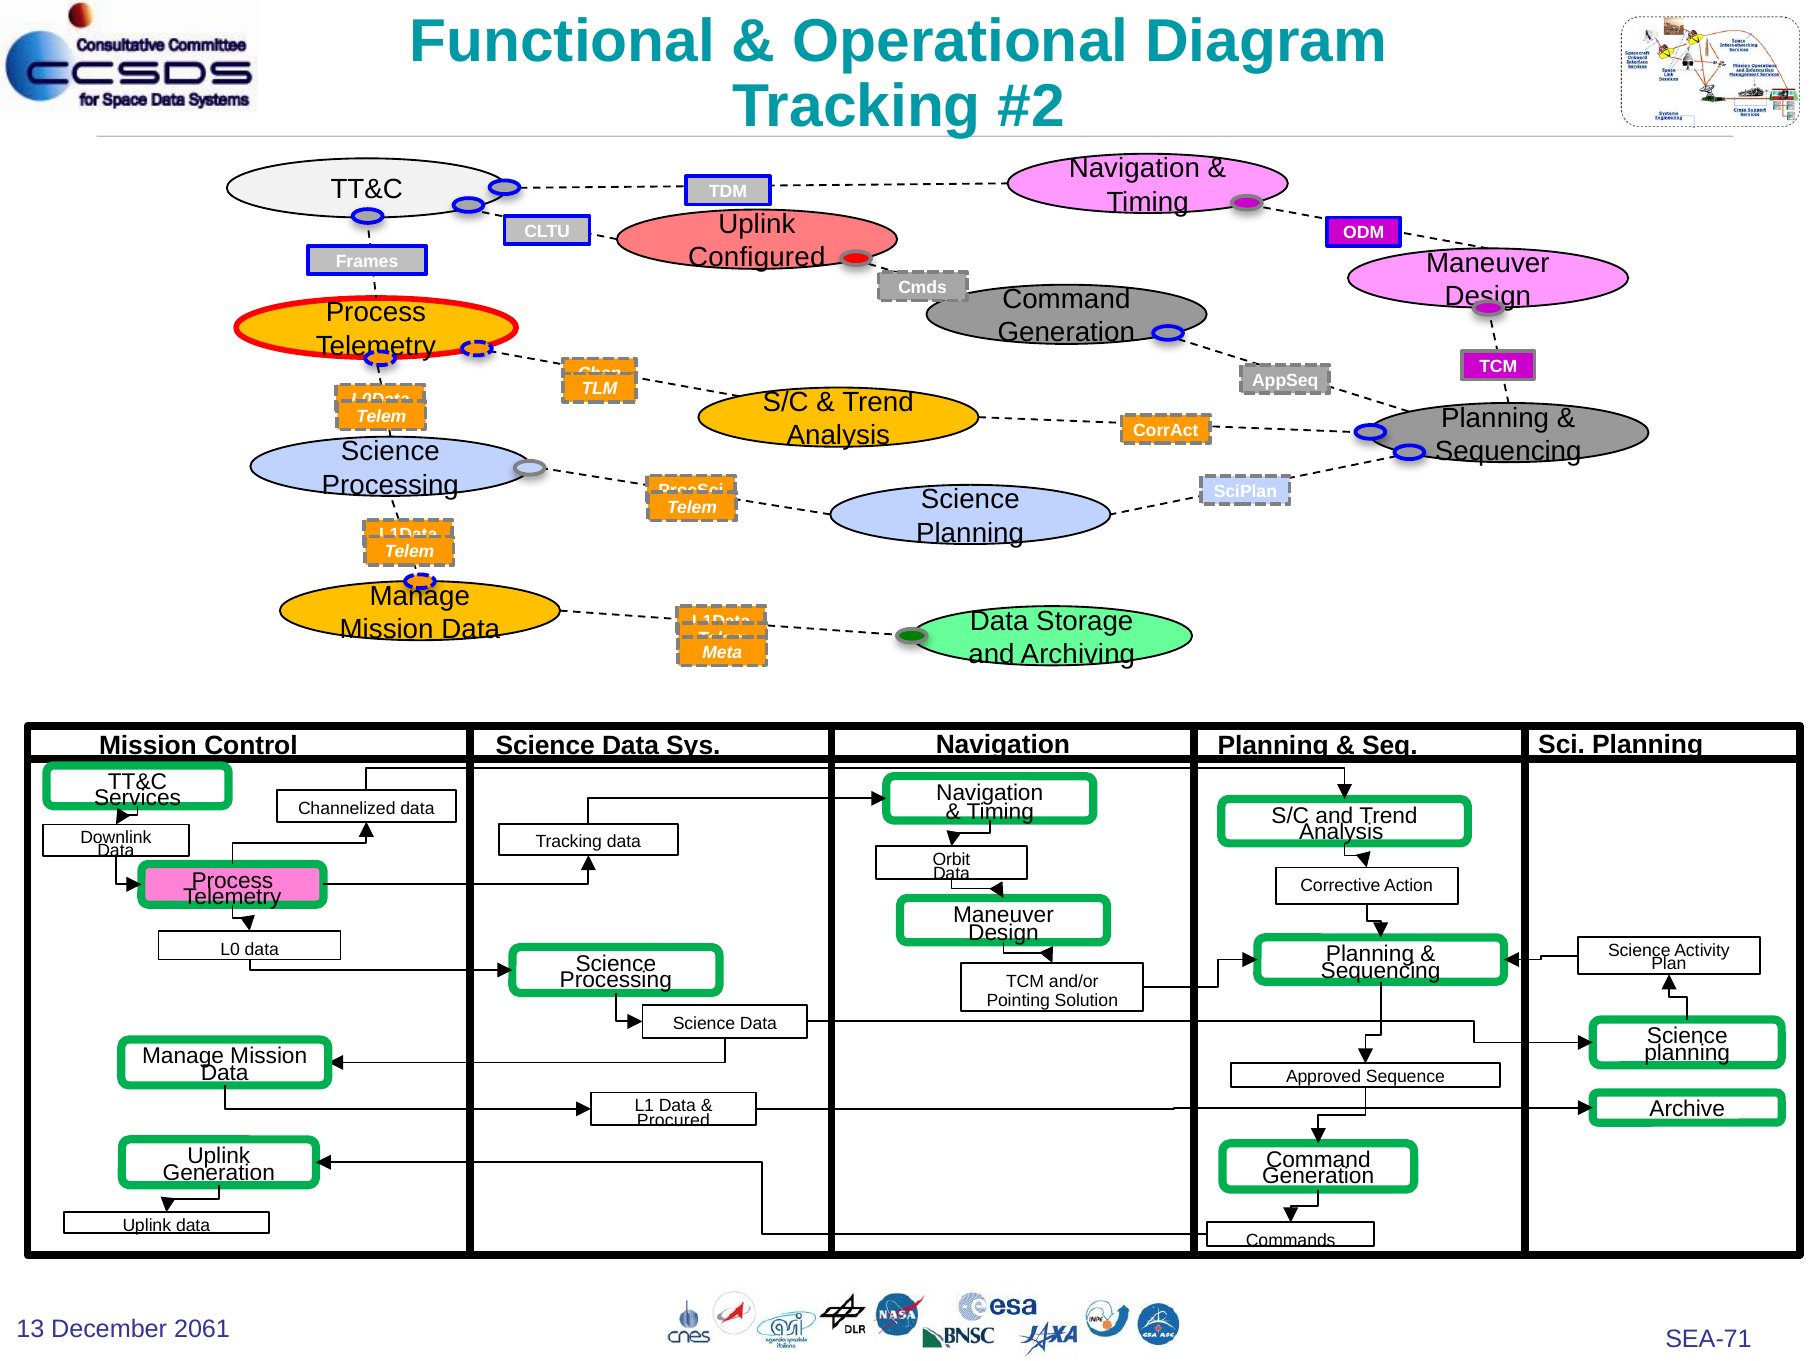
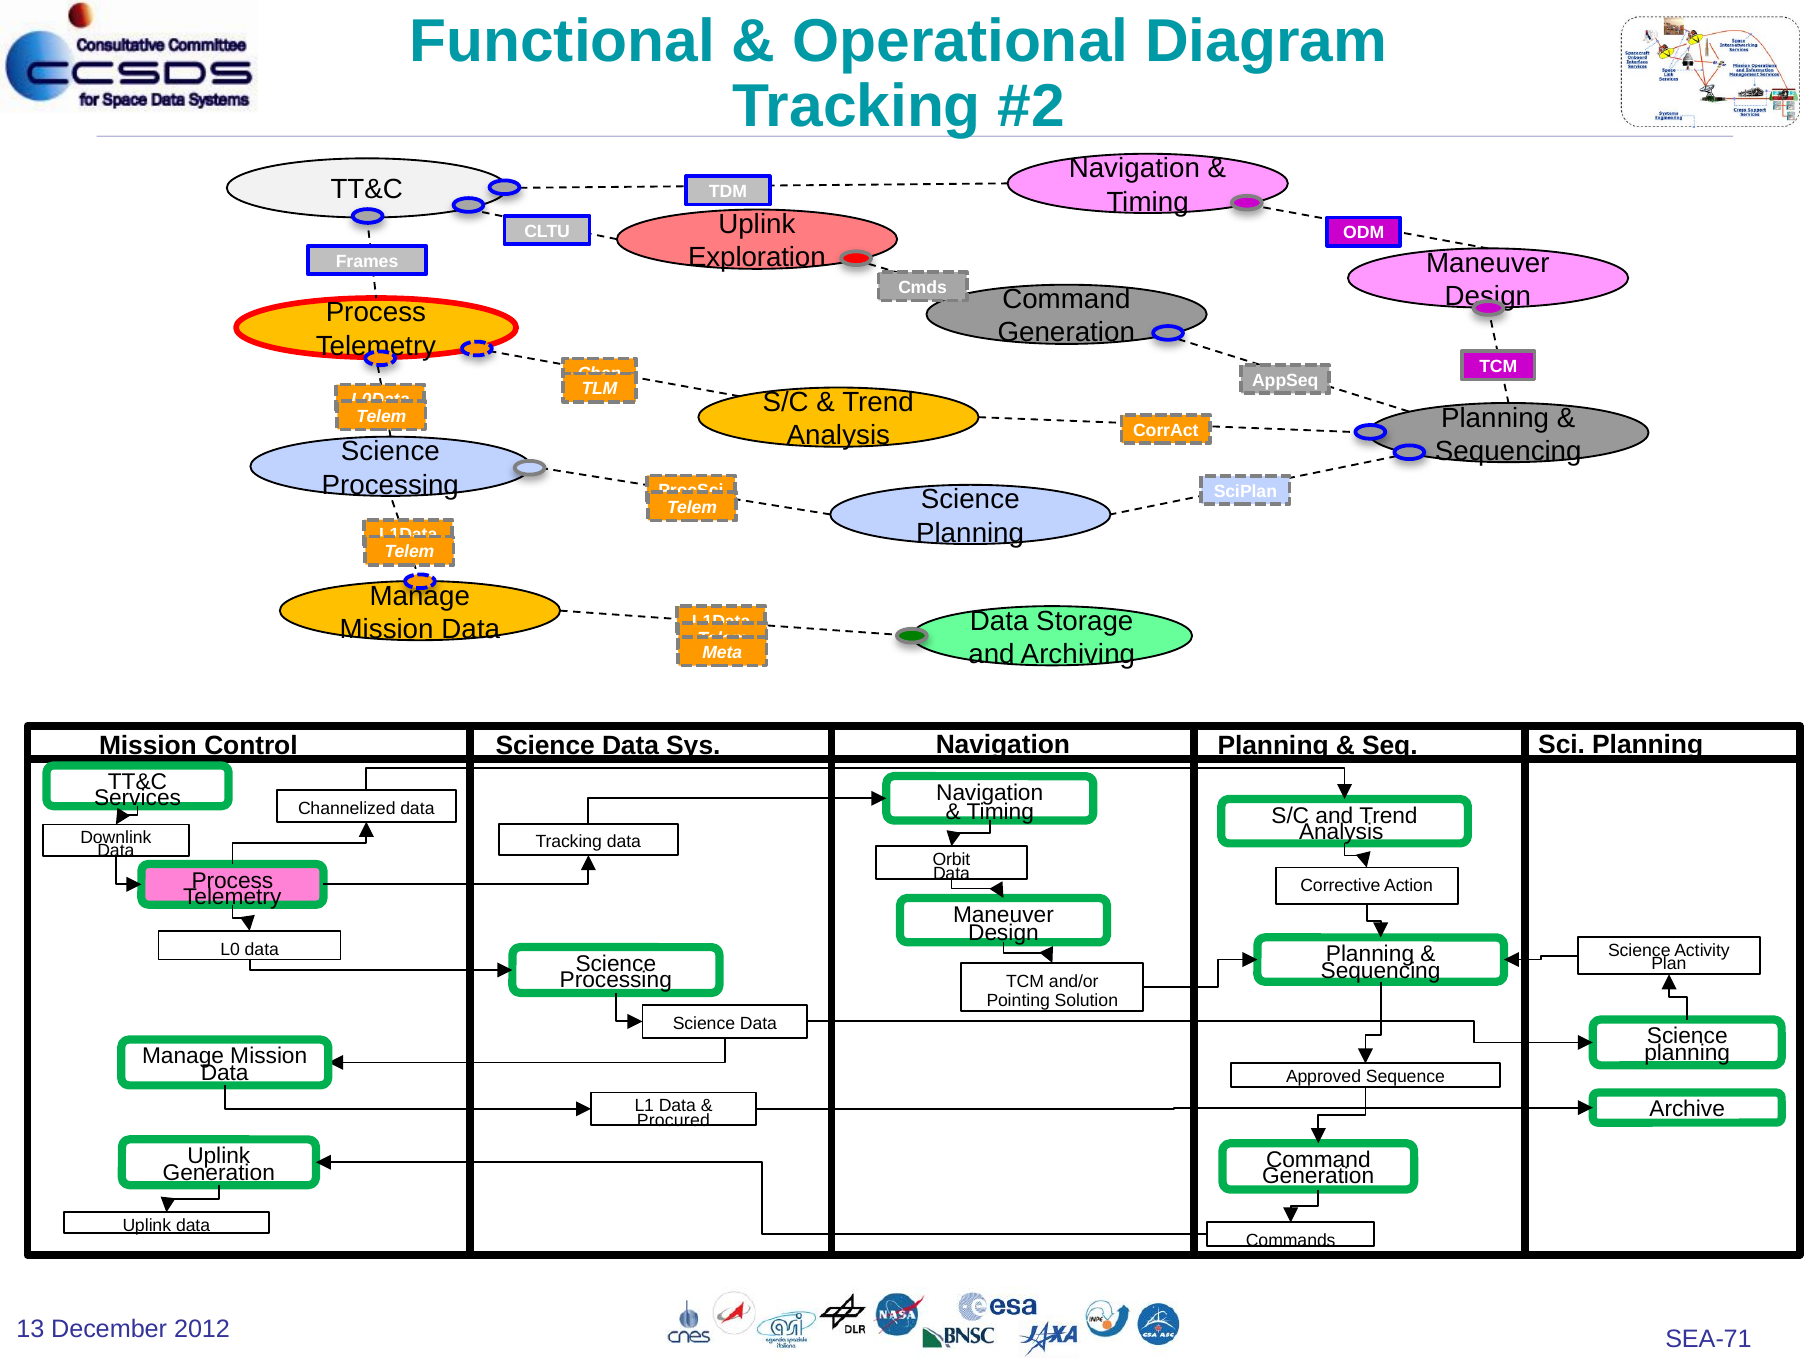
Configured: Configured -> Exploration
2061: 2061 -> 2012
